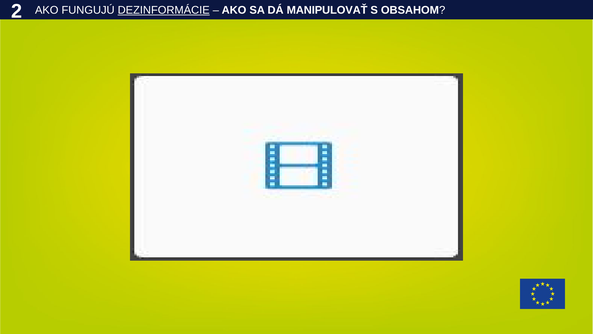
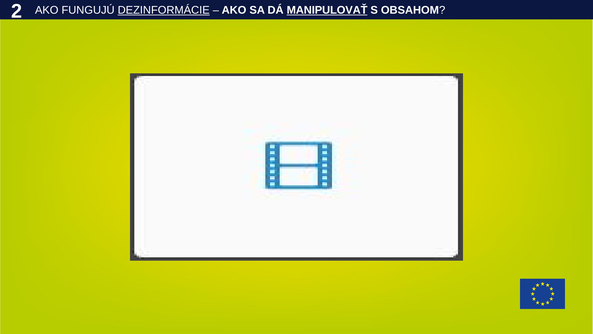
MANIPULOVAŤ underline: none -> present
